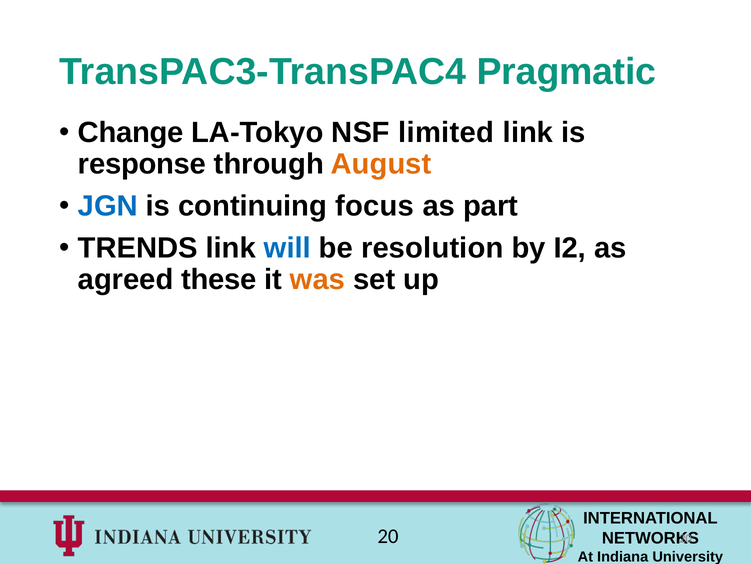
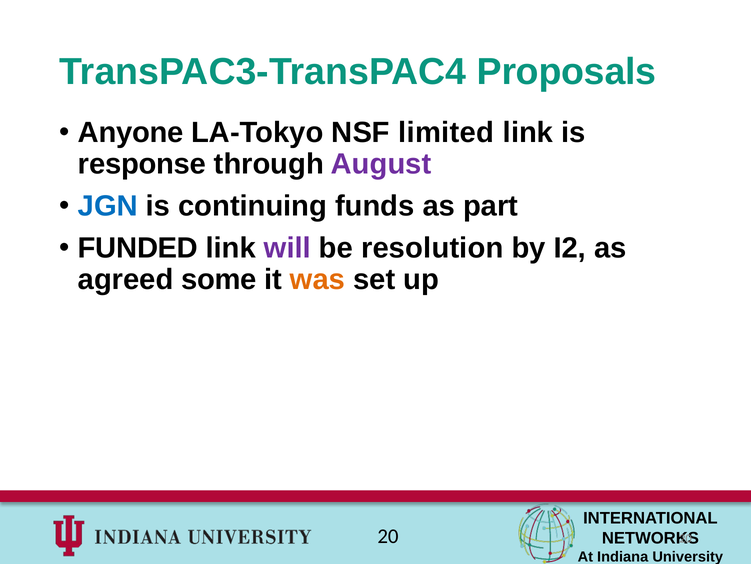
Pragmatic: Pragmatic -> Proposals
Change: Change -> Anyone
August colour: orange -> purple
focus: focus -> funds
TRENDS: TRENDS -> FUNDED
will colour: blue -> purple
these: these -> some
